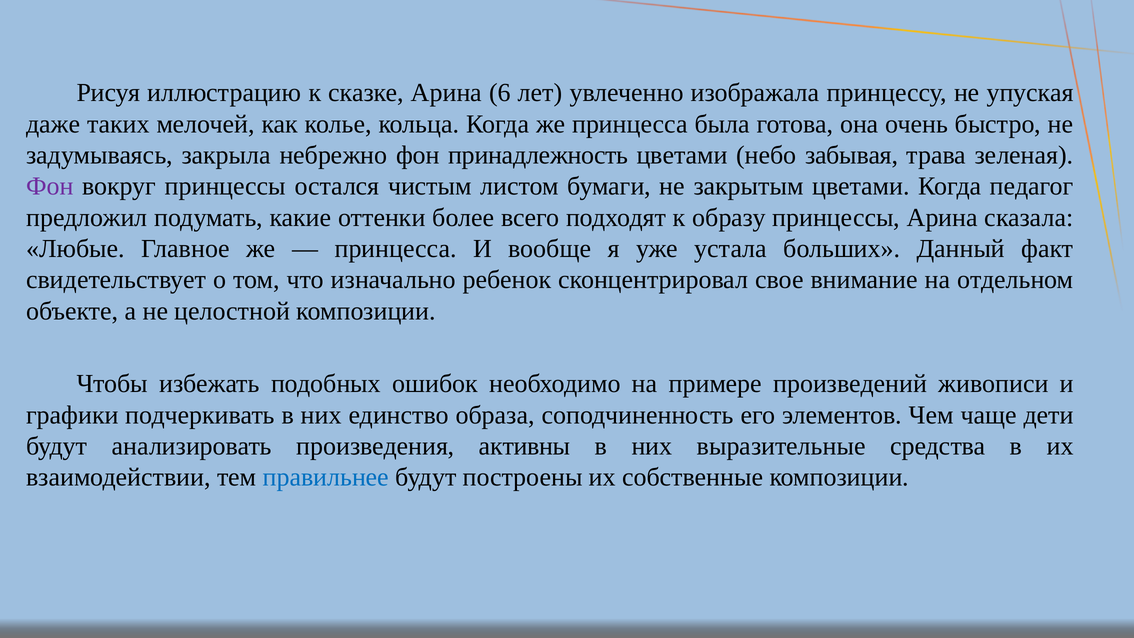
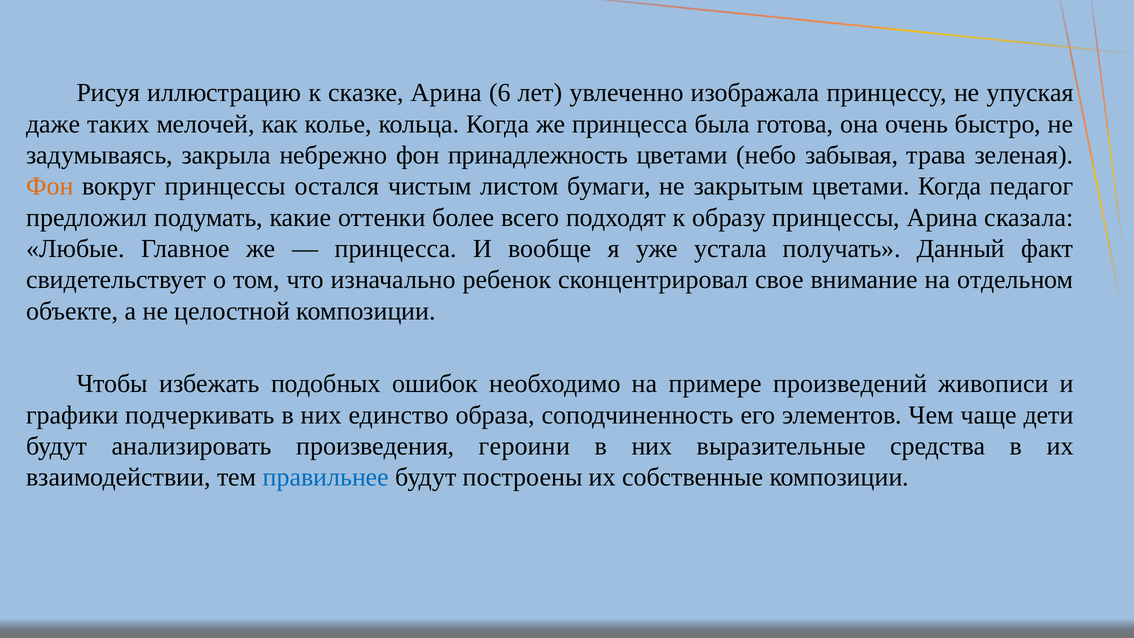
Фон at (50, 186) colour: purple -> orange
больших: больших -> получать
активны: активны -> героини
